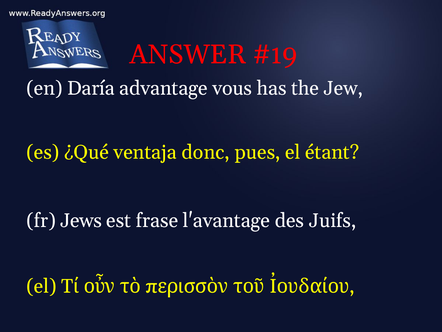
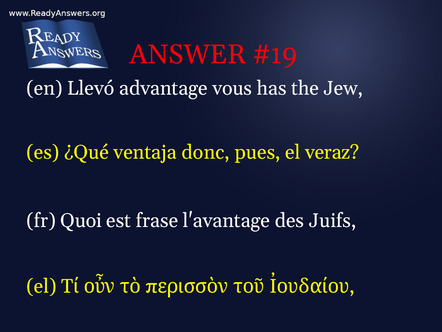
Daría: Daría -> Llevó
étant: étant -> veraz
Jews: Jews -> Quoi
